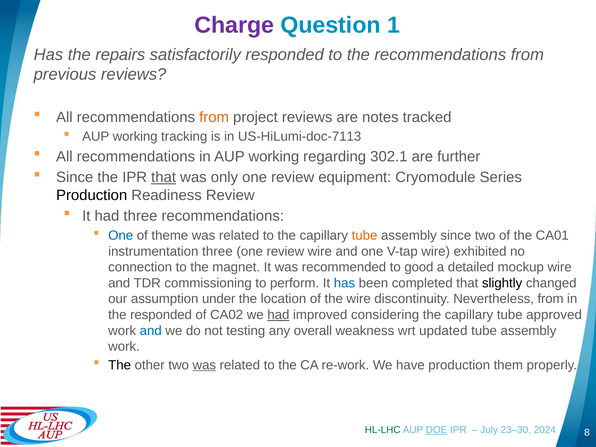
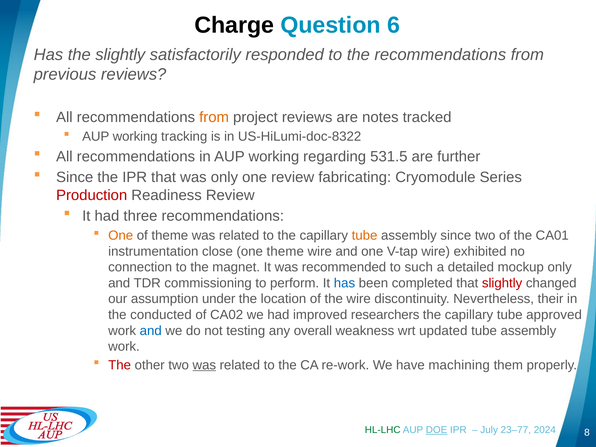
Charge colour: purple -> black
1: 1 -> 6
the repairs: repairs -> slightly
US-HiLumi-doc-7113: US-HiLumi-doc-7113 -> US-HiLumi-doc-8322
302.1: 302.1 -> 531.5
that at (164, 177) underline: present -> none
equipment: equipment -> fabricating
Production at (92, 195) colour: black -> red
One at (121, 235) colour: blue -> orange
instrumentation three: three -> close
review at (285, 251): review -> theme
good: good -> such
mockup wire: wire -> only
slightly at (502, 283) colour: black -> red
Nevertheless from: from -> their
the responded: responded -> conducted
had at (278, 315) underline: present -> none
considering: considering -> researchers
The at (120, 365) colour: black -> red
have production: production -> machining
23–30: 23–30 -> 23–77
